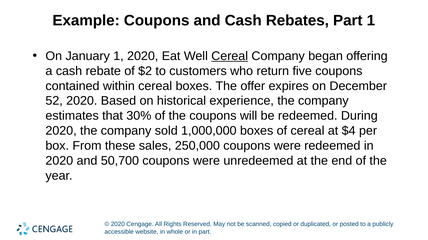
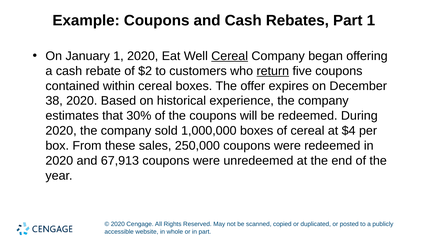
return underline: none -> present
52: 52 -> 38
50,700: 50,700 -> 67,913
